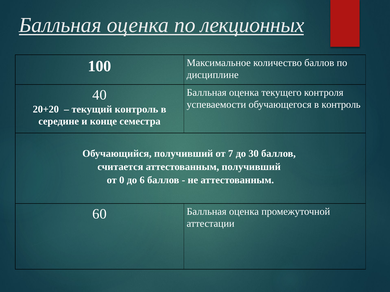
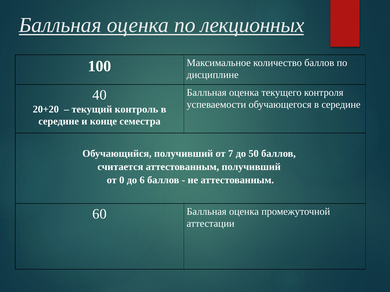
обучающегося в контроль: контроль -> середине
30: 30 -> 50
